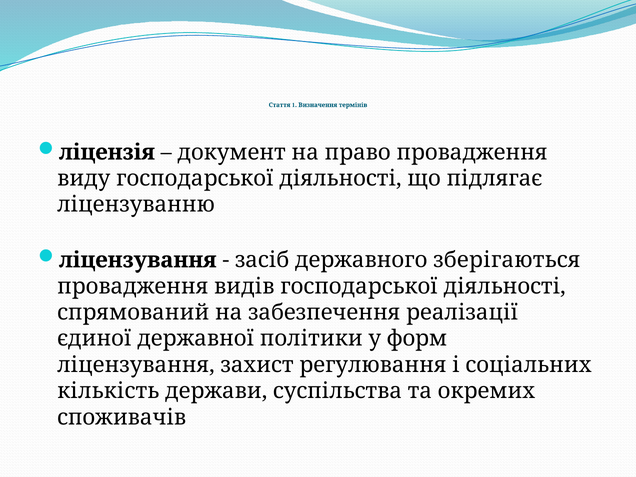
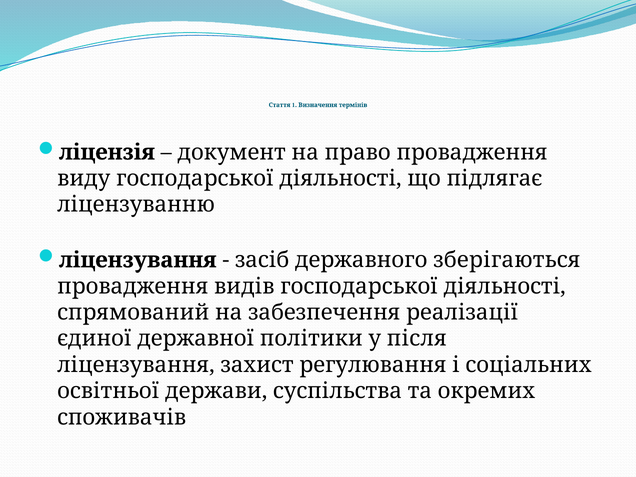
форм: форм -> після
кількість: кількість -> освітньої
